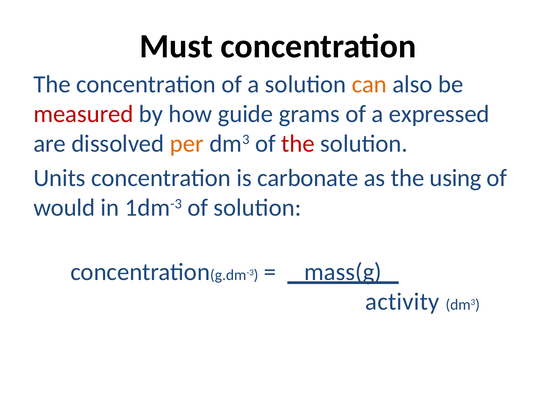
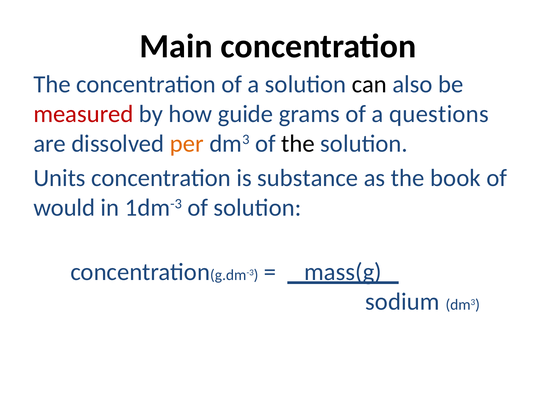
Must: Must -> Main
can colour: orange -> black
expressed: expressed -> questions
the at (298, 144) colour: red -> black
carbonate: carbonate -> substance
using: using -> book
activity: activity -> sodium
